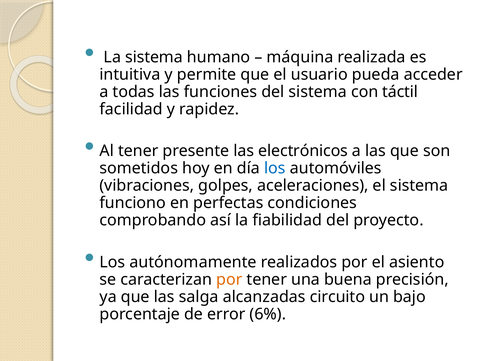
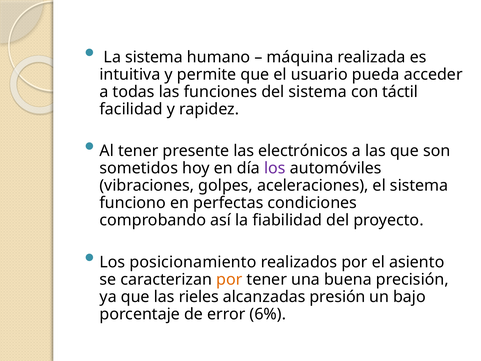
los at (275, 168) colour: blue -> purple
autónomamente: autónomamente -> posicionamiento
salga: salga -> rieles
circuito: circuito -> presión
